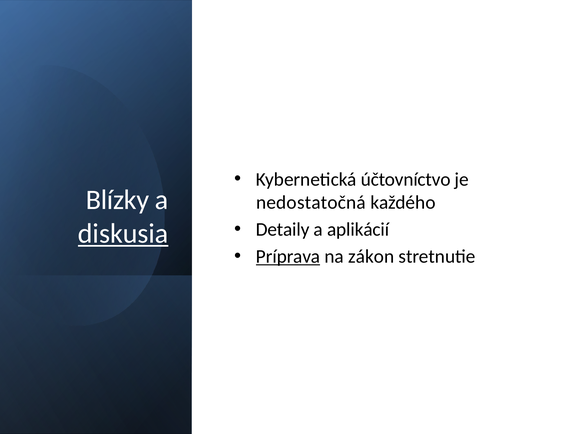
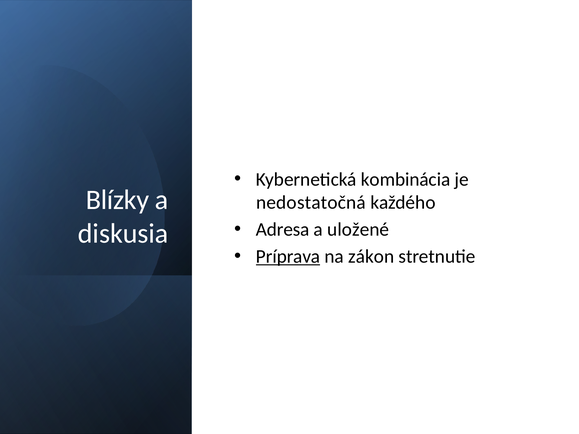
účtovníctvo: účtovníctvo -> kombinácia
Detaily: Detaily -> Adresa
aplikácií: aplikácií -> uložené
diskusia underline: present -> none
